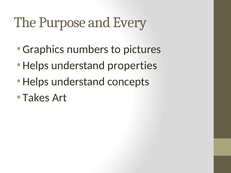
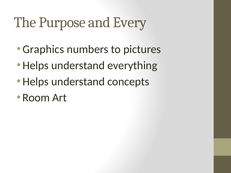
properties: properties -> everything
Takes: Takes -> Room
